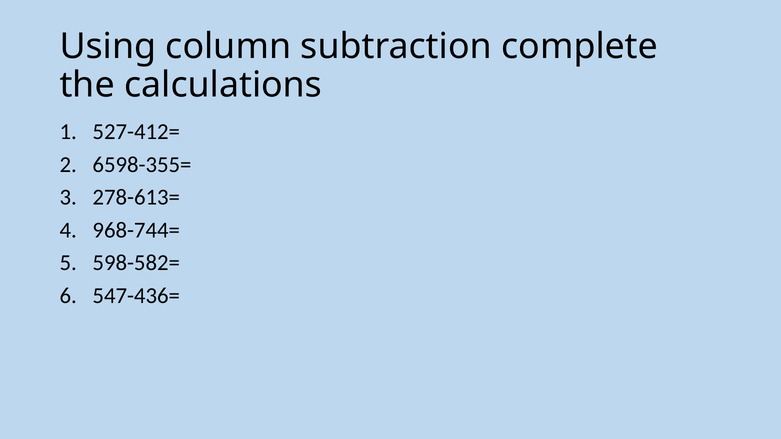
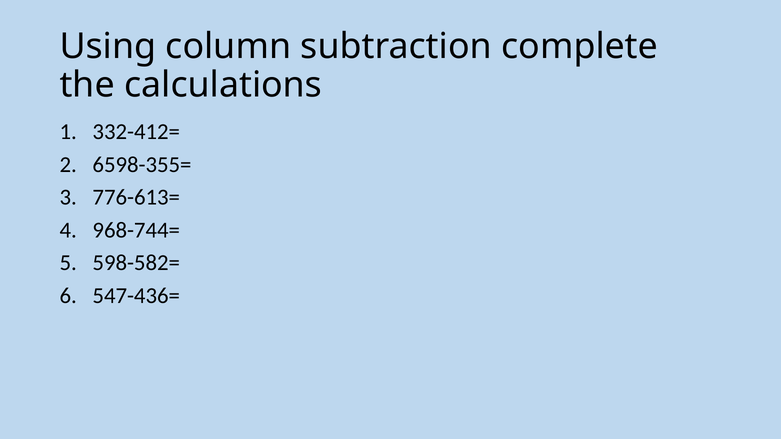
527-412=: 527-412= -> 332-412=
278-613=: 278-613= -> 776-613=
